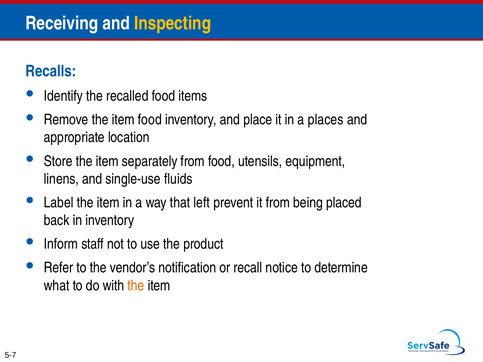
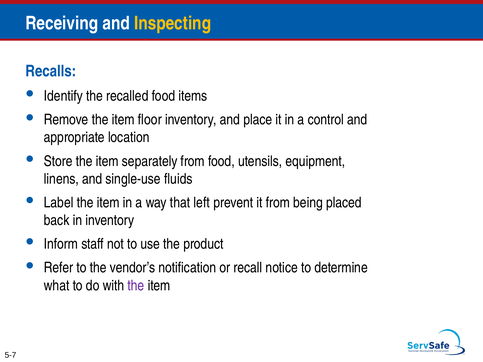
item food: food -> floor
places: places -> control
the at (136, 286) colour: orange -> purple
